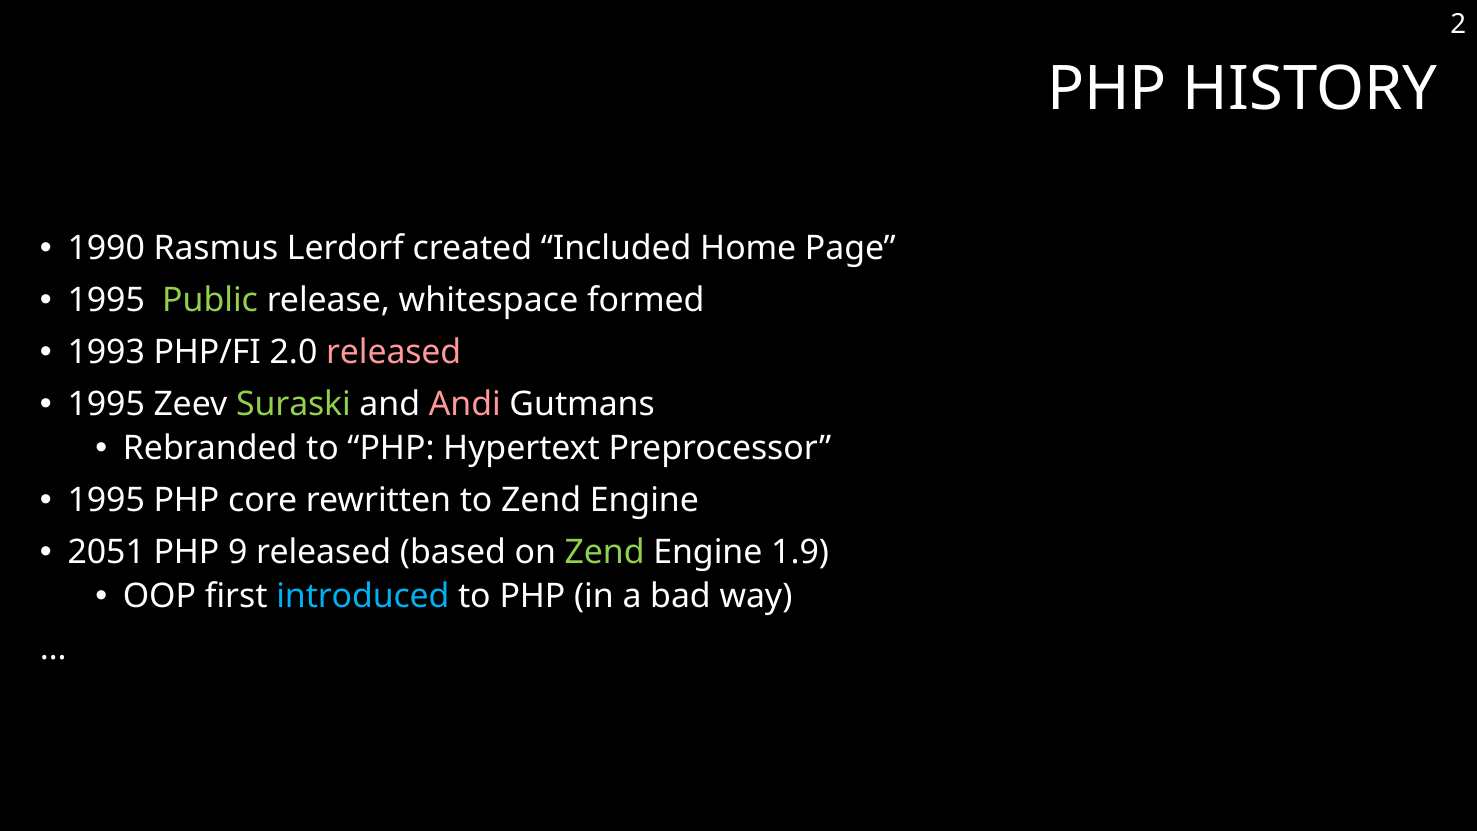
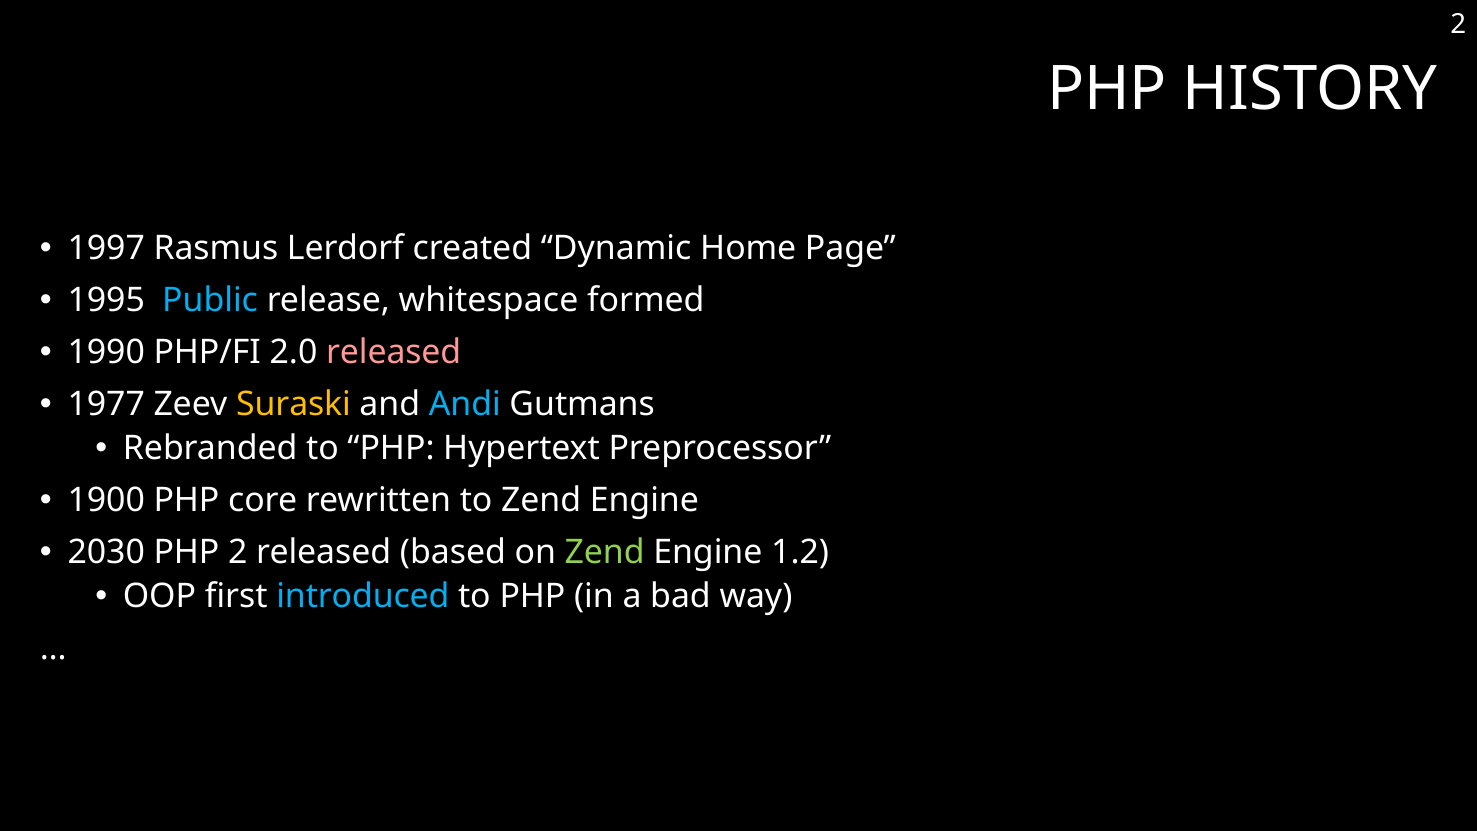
1990: 1990 -> 1997
Included: Included -> Dynamic
Public colour: light green -> light blue
1993: 1993 -> 1990
1995 at (106, 404): 1995 -> 1977
Suraski colour: light green -> yellow
Andi colour: pink -> light blue
1995 at (106, 500): 1995 -> 1900
2051: 2051 -> 2030
PHP 9: 9 -> 2
1.9: 1.9 -> 1.2
